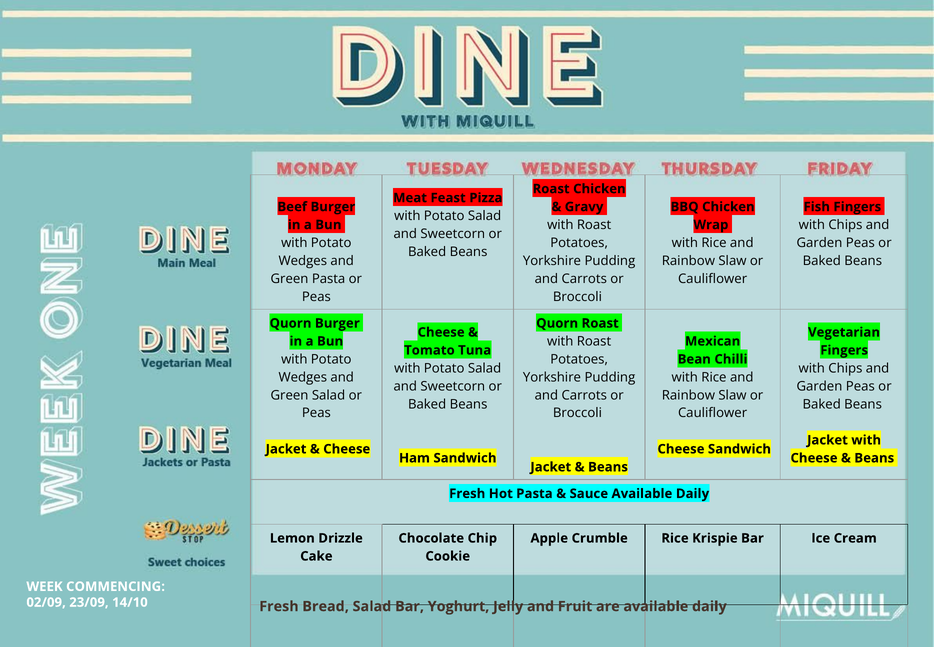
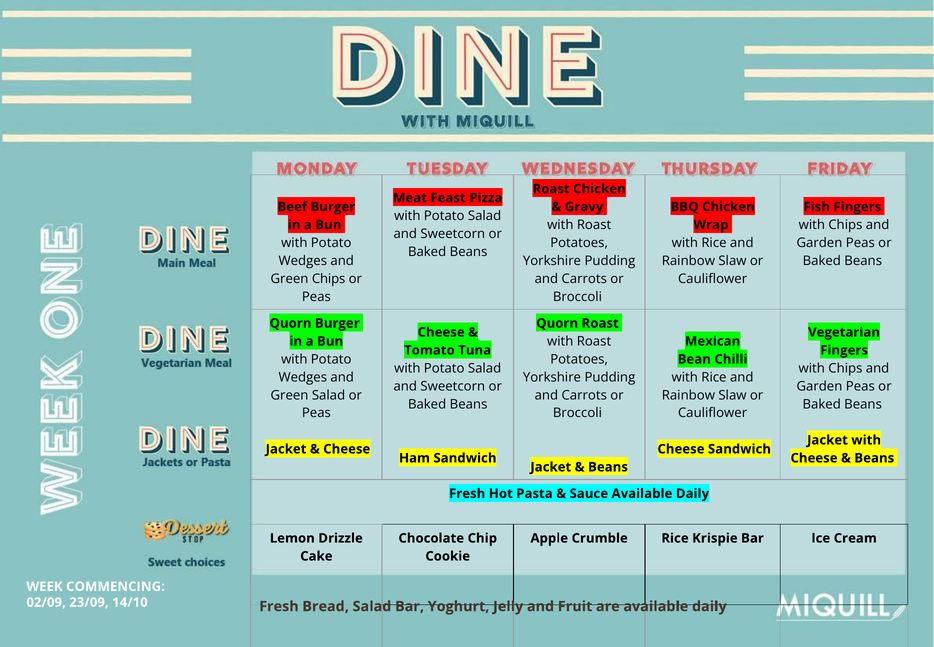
Green Pasta: Pasta -> Chips
